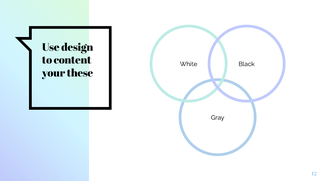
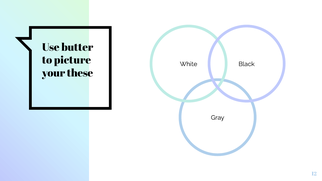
design: design -> butter
content: content -> picture
